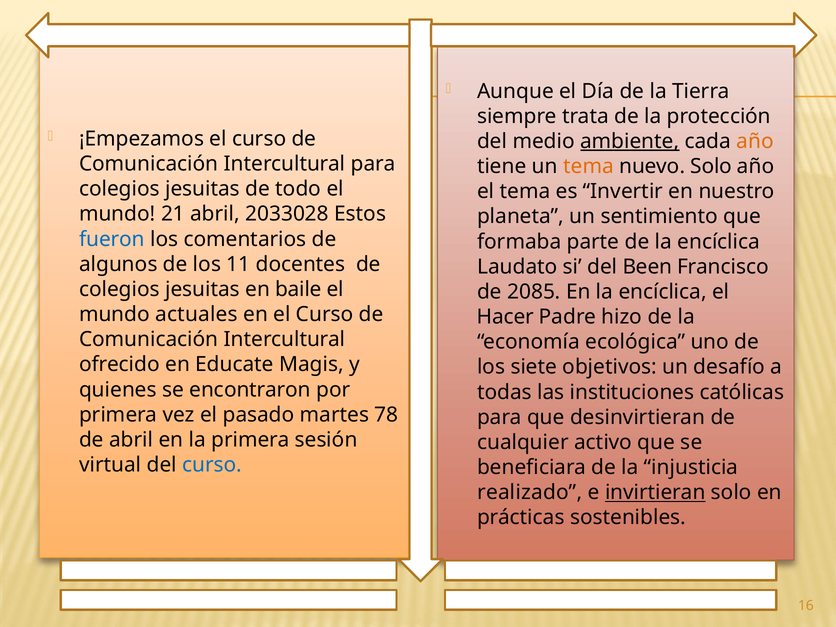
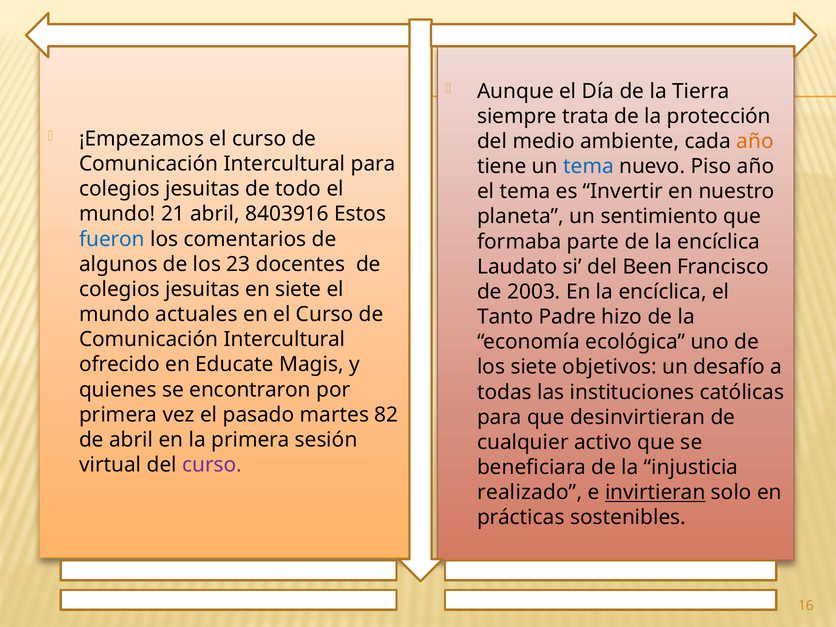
ambiente underline: present -> none
tema at (588, 166) colour: orange -> blue
nuevo Solo: Solo -> Piso
2033028: 2033028 -> 8403916
11: 11 -> 23
en baile: baile -> siete
2085: 2085 -> 2003
Hacer: Hacer -> Tanto
78: 78 -> 82
curso at (212, 465) colour: blue -> purple
